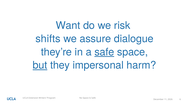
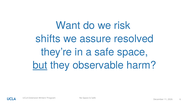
dialogue: dialogue -> resolved
safe at (104, 52) underline: present -> none
impersonal: impersonal -> observable
